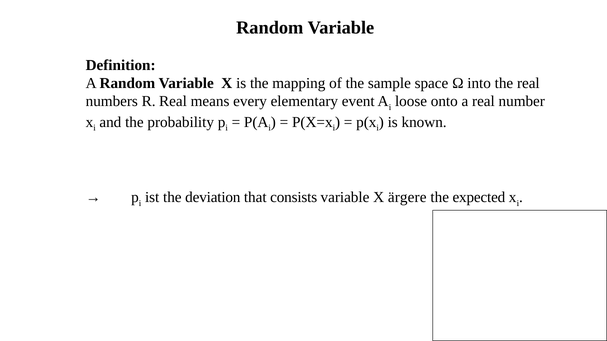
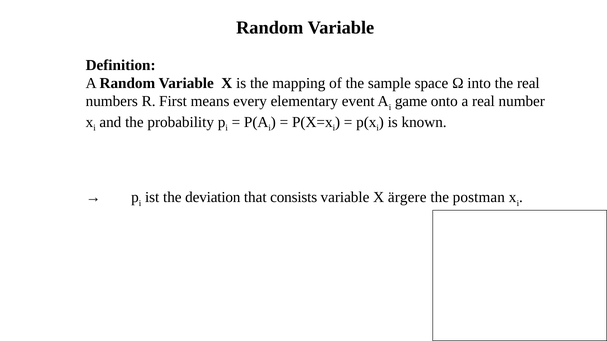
R Real: Real -> First
loose: loose -> game
expected: expected -> postman
